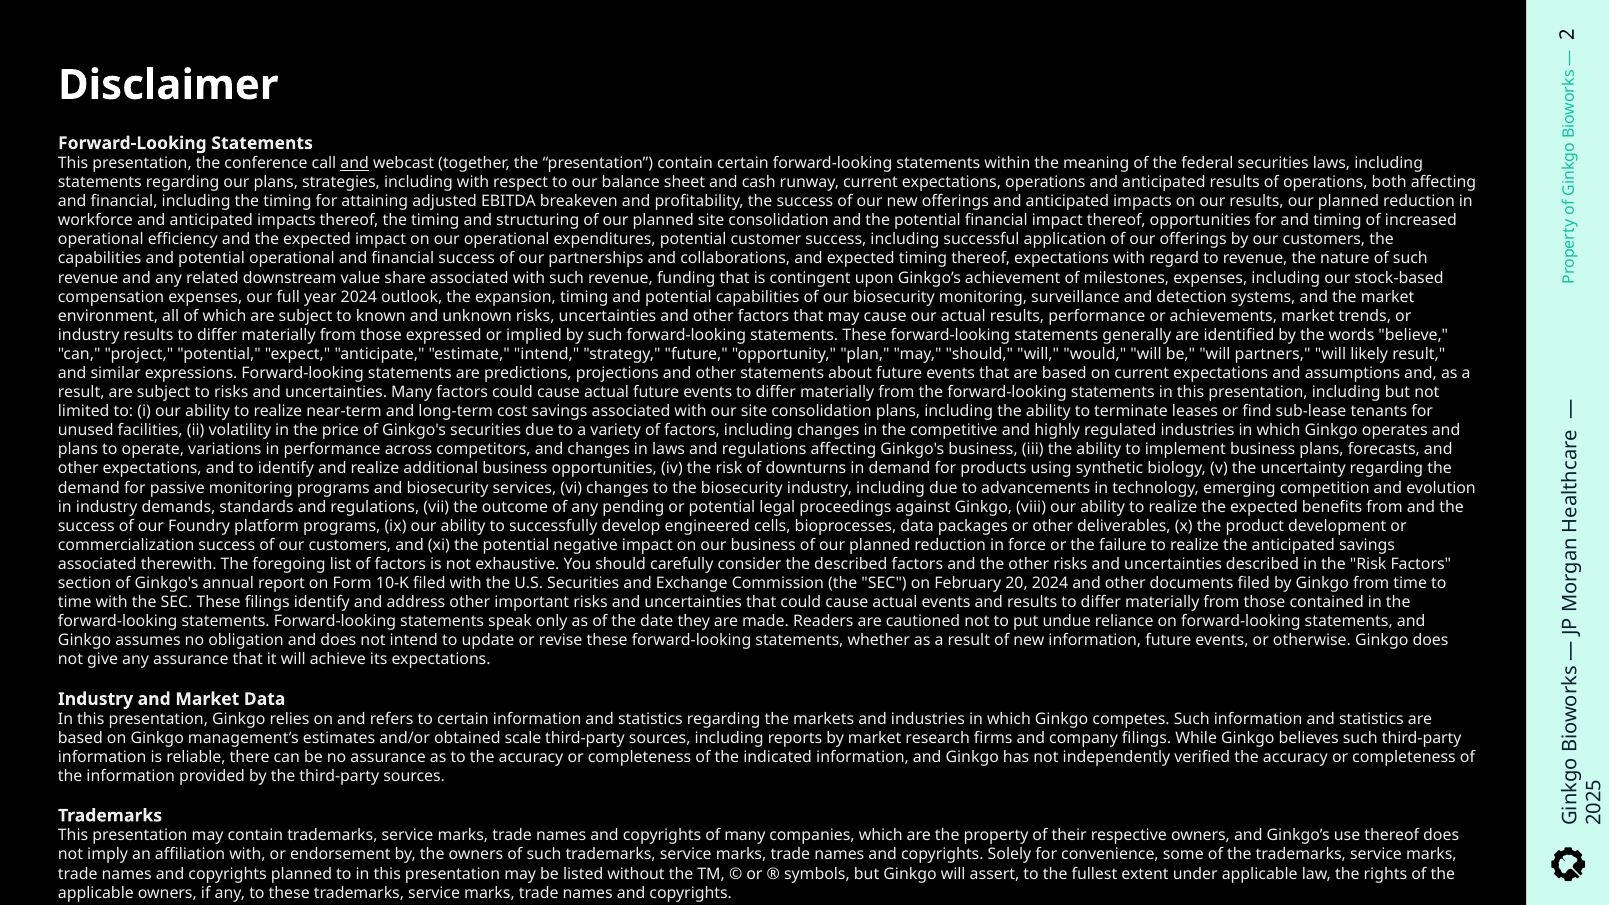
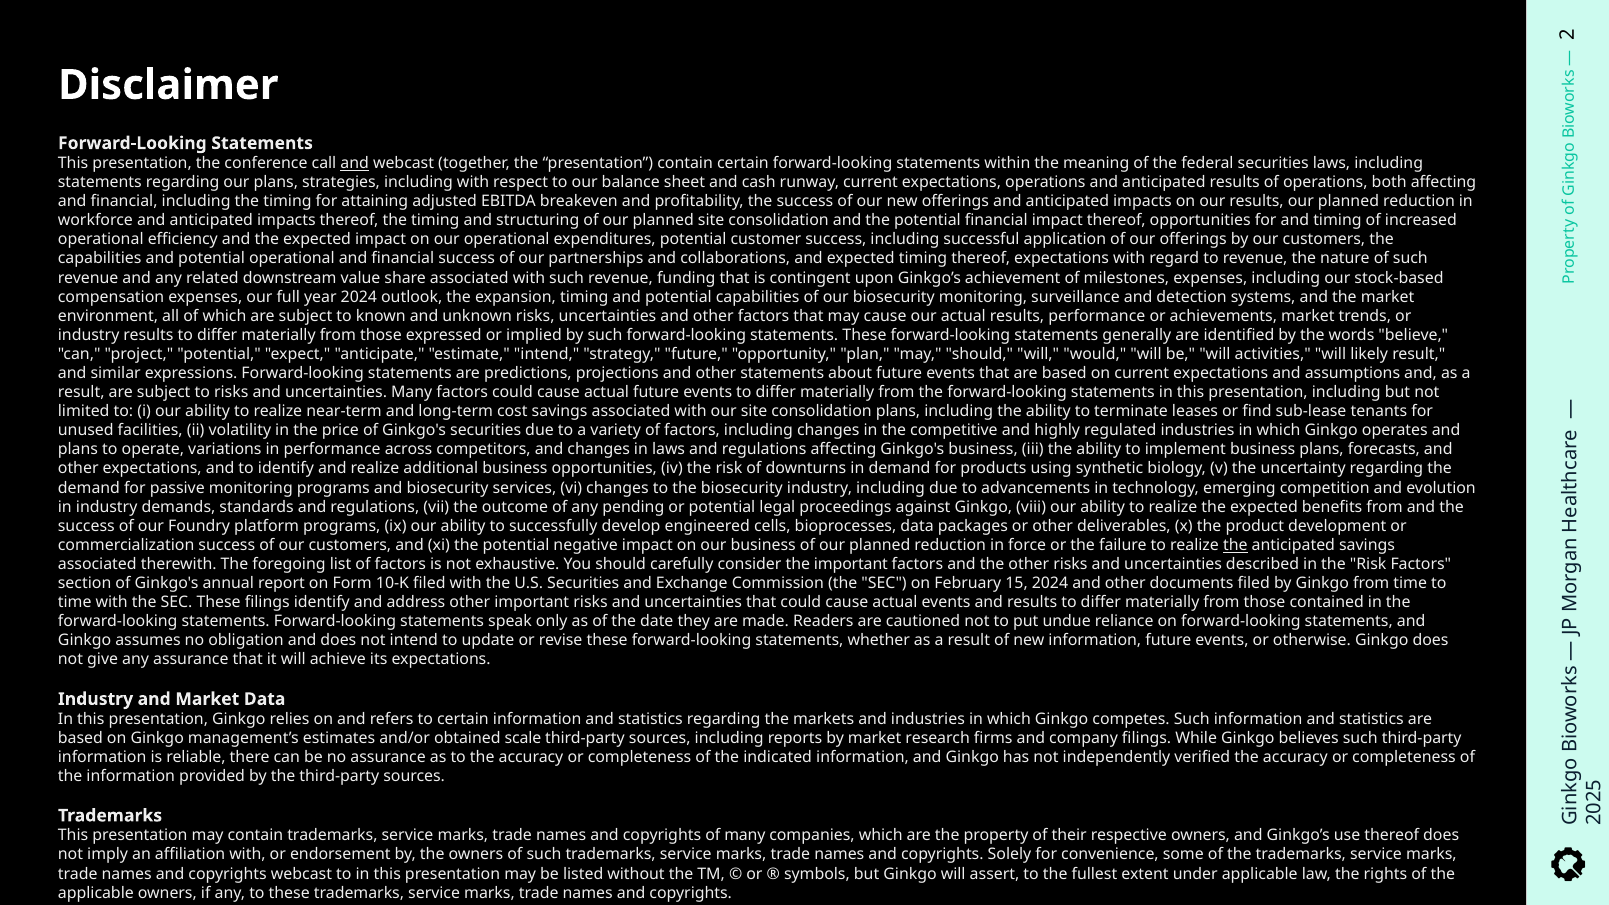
partners: partners -> activities
the at (1235, 545) underline: none -> present
the described: described -> important
20: 20 -> 15
copyrights planned: planned -> webcast
